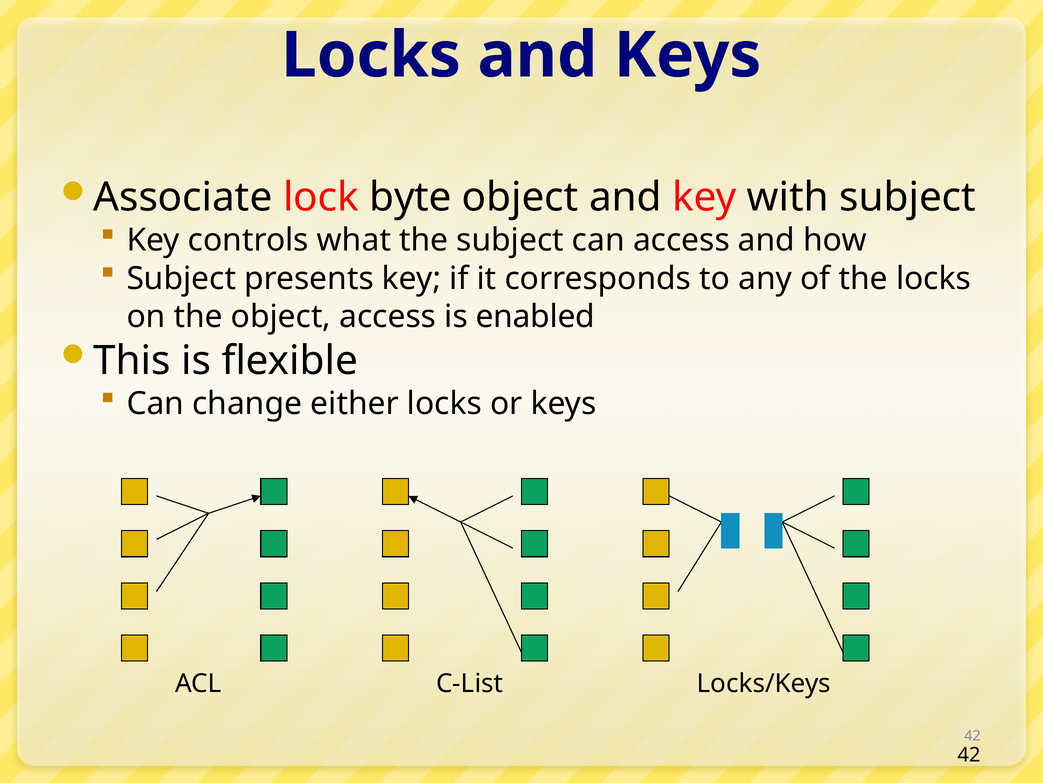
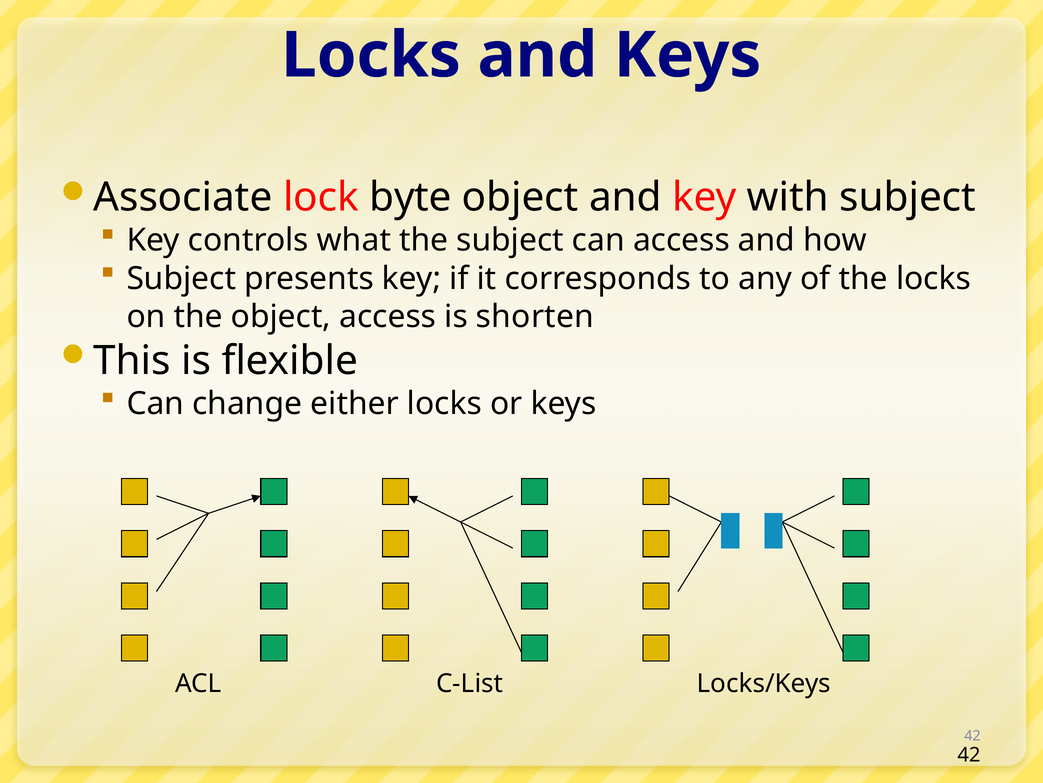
enabled: enabled -> shorten
